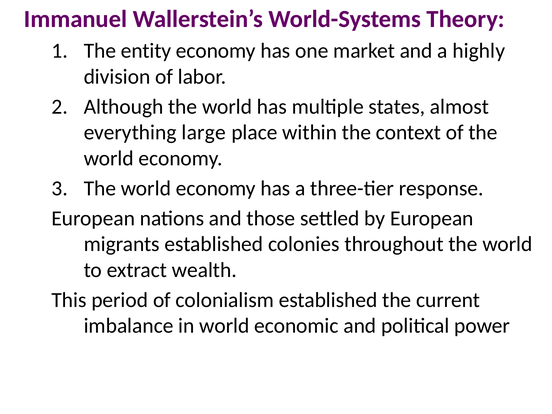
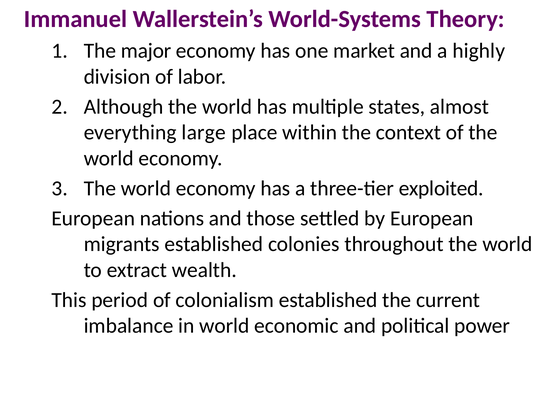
entity: entity -> major
response: response -> exploited
